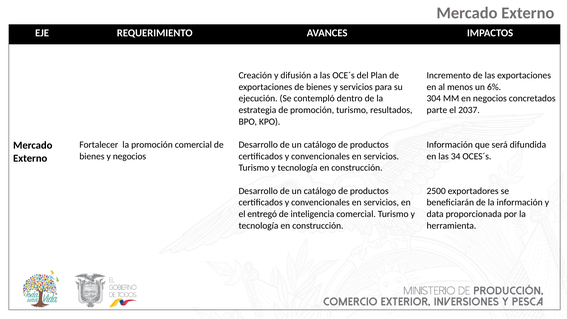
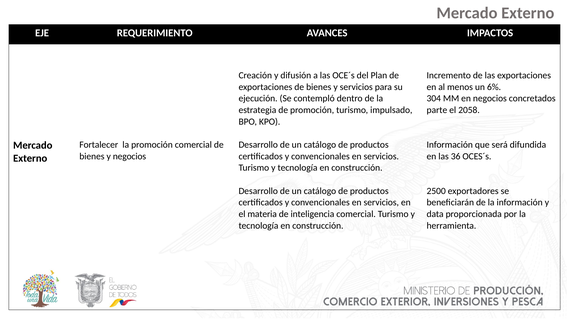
resultados: resultados -> impulsado
2037: 2037 -> 2058
34: 34 -> 36
entregó: entregó -> materia
